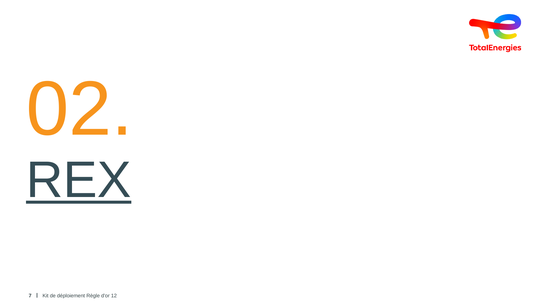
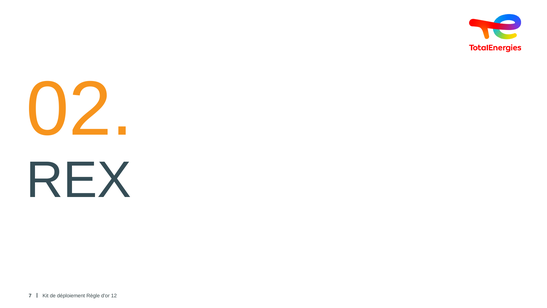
REX underline: present -> none
